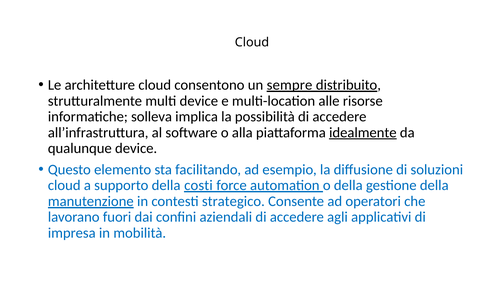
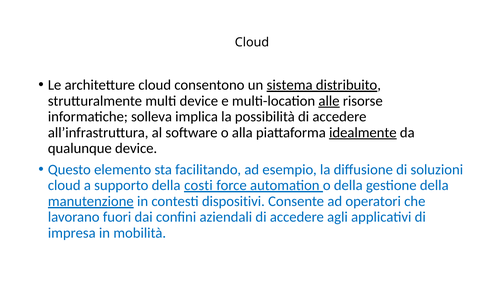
sempre: sempre -> sistema
alle underline: none -> present
strategico: strategico -> dispositivi
